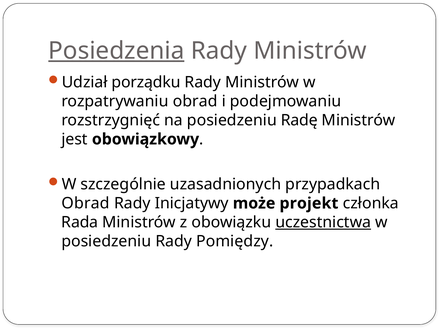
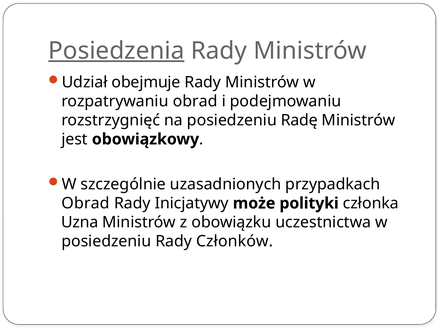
porządku: porządku -> obejmuje
projekt: projekt -> polityki
Rada: Rada -> Uzna
uczestnictwa underline: present -> none
Pomiędzy: Pomiędzy -> Członków
